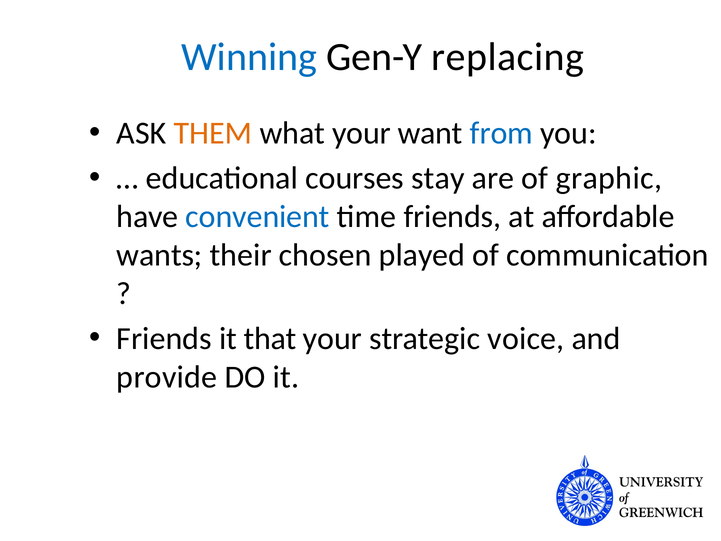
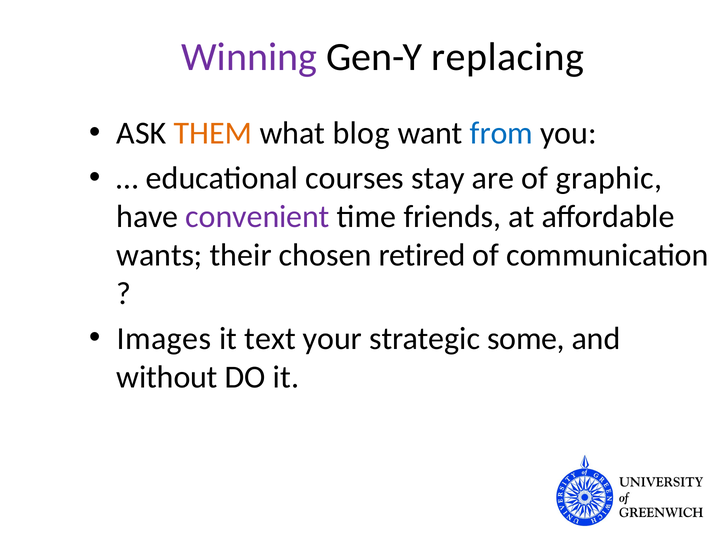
Winning colour: blue -> purple
what your: your -> blog
convenient colour: blue -> purple
played: played -> retired
Friends at (164, 338): Friends -> Images
that: that -> text
voice: voice -> some
provide: provide -> without
